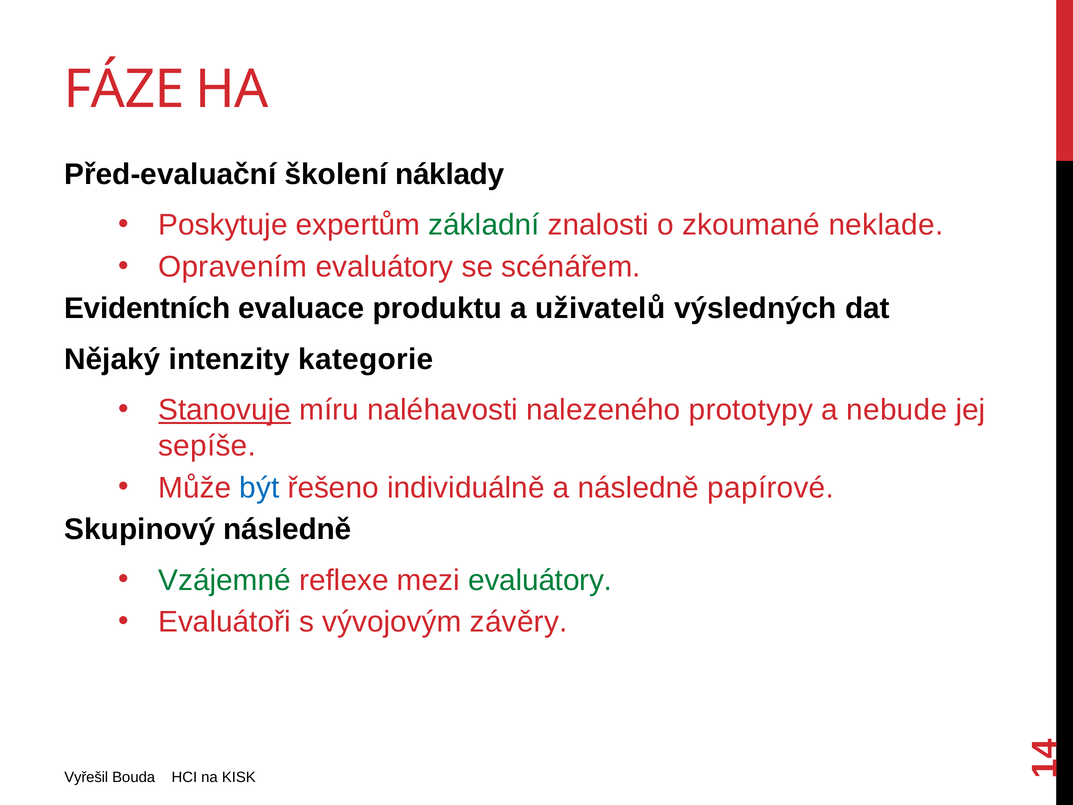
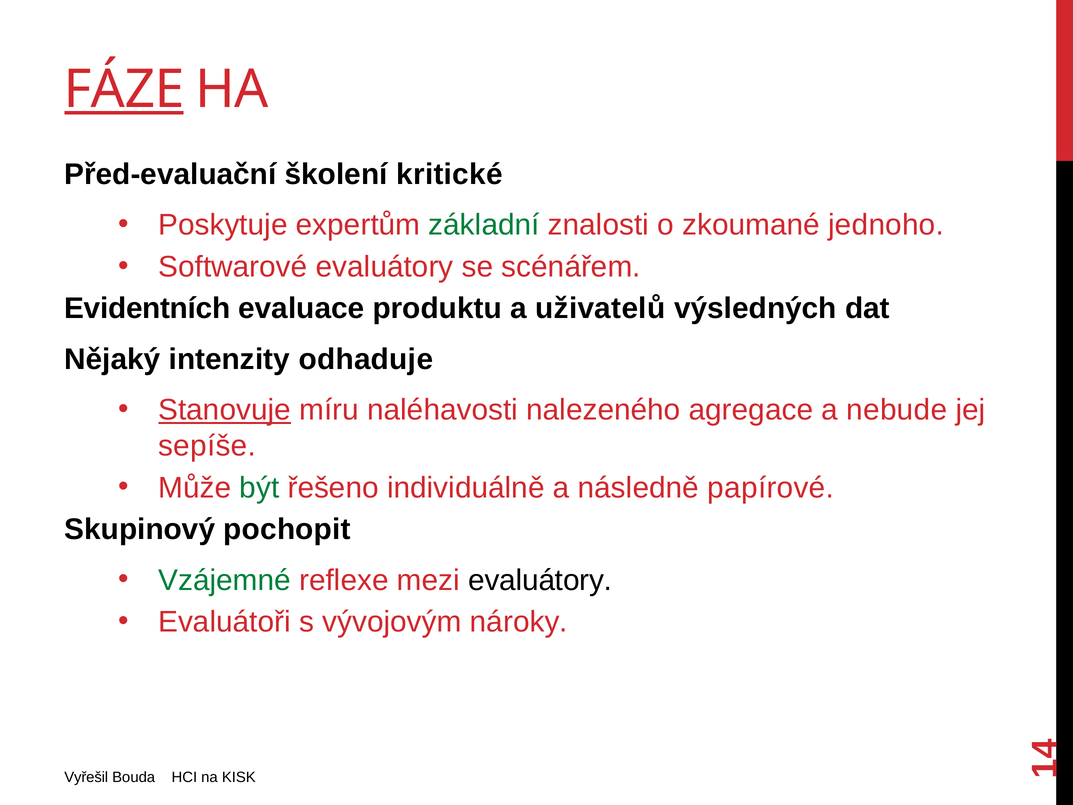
FÁZE underline: none -> present
náklady: náklady -> kritické
neklade: neklade -> jednoho
Opravením: Opravením -> Softwarové
kategorie: kategorie -> odhaduje
prototypy: prototypy -> agregace
být colour: blue -> green
Skupinový následně: následně -> pochopit
evaluátory at (540, 580) colour: green -> black
závěry: závěry -> nároky
